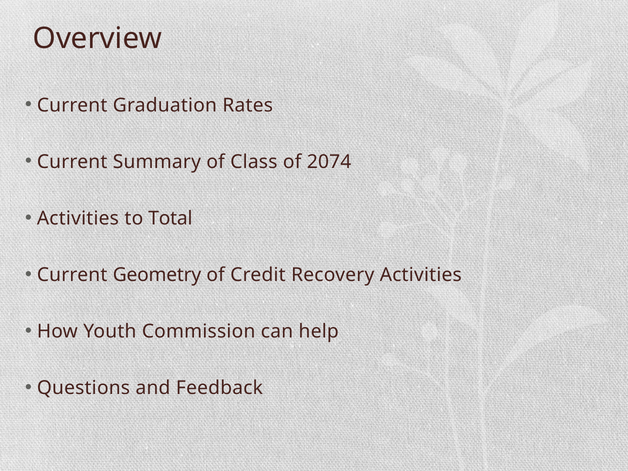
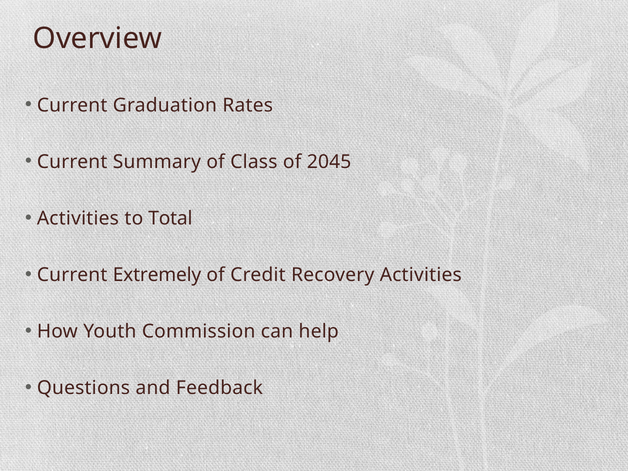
2074: 2074 -> 2045
Geometry: Geometry -> Extremely
